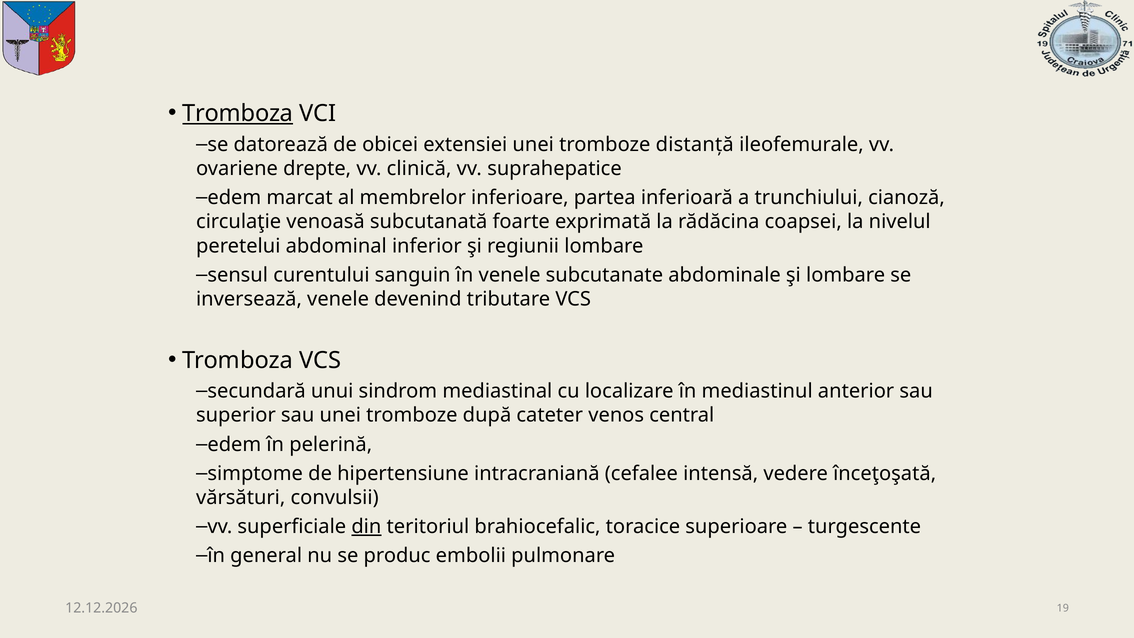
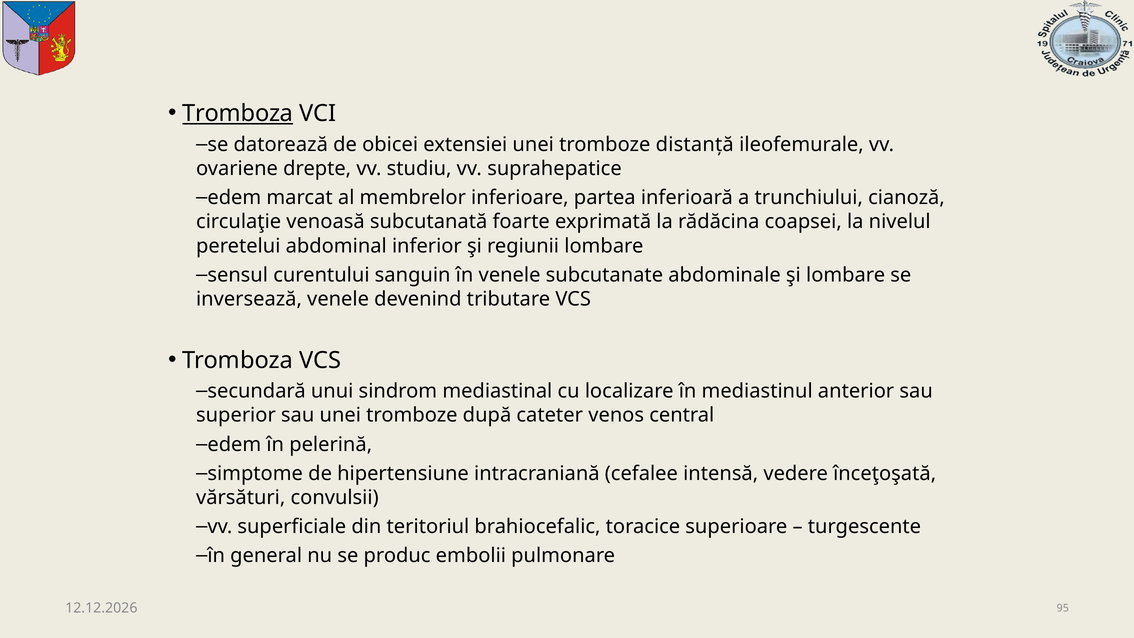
clinică: clinică -> studiu
din underline: present -> none
19: 19 -> 95
